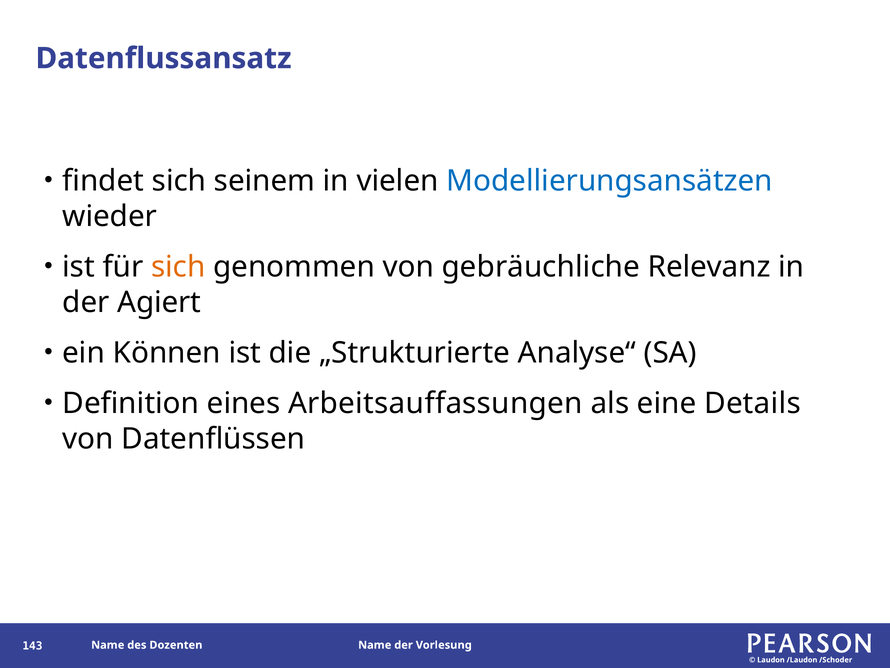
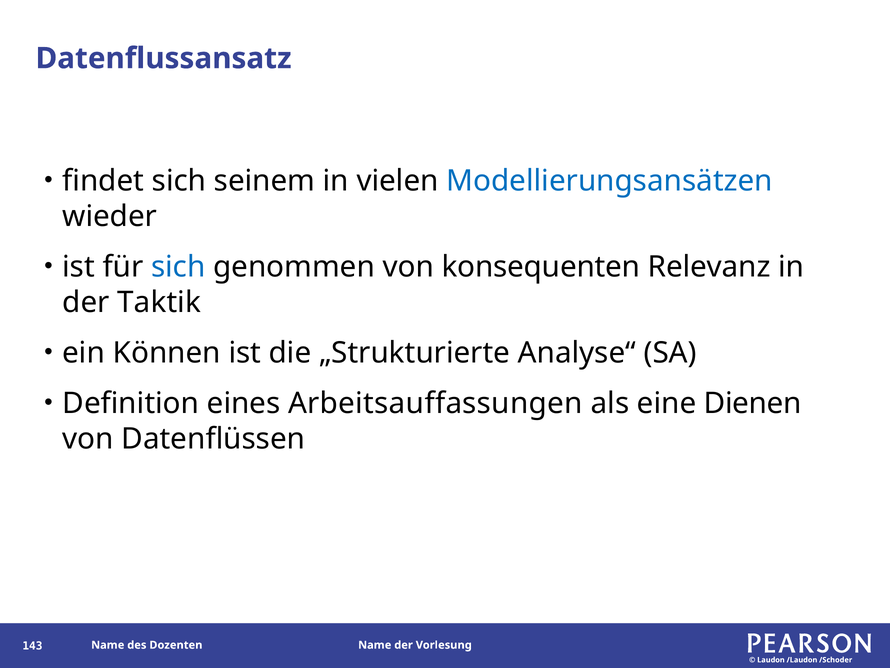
sich at (178, 267) colour: orange -> blue
gebräuchliche: gebräuchliche -> konsequenten
Agiert: Agiert -> Taktik
Details: Details -> Dienen
